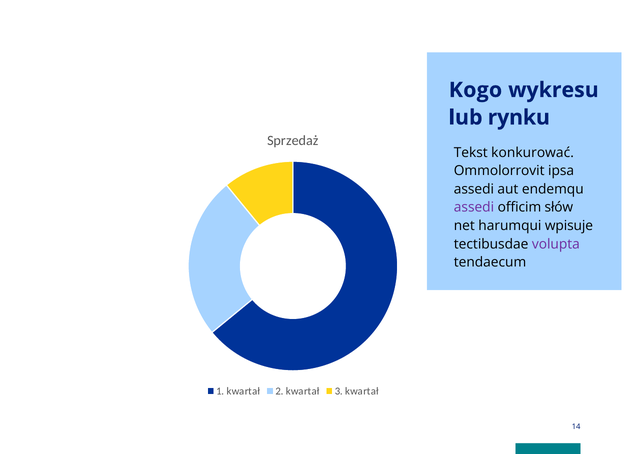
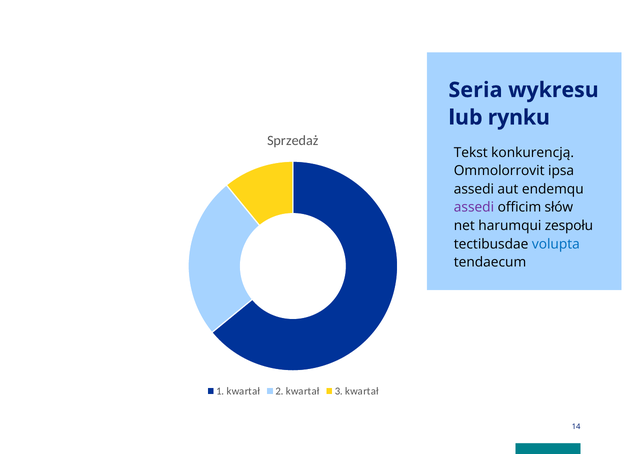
Kogo: Kogo -> Seria
konkurować: konkurować -> konkurencją
wpisuje: wpisuje -> zespołu
volupta colour: purple -> blue
